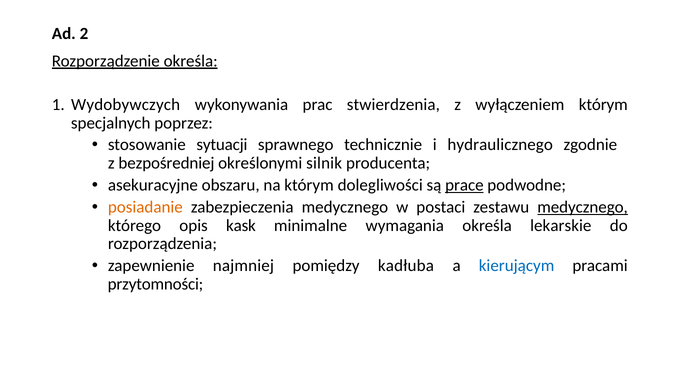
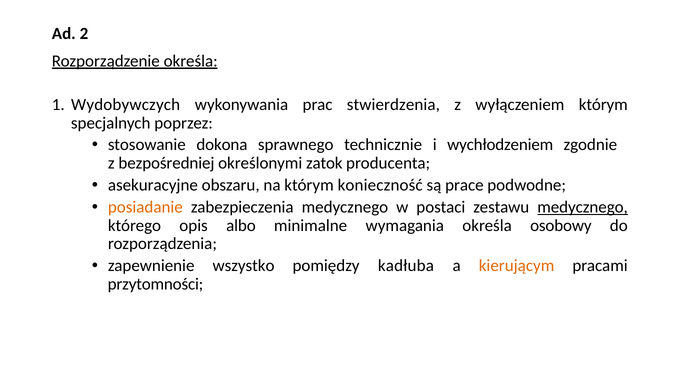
sytuacji: sytuacji -> dokona
hydraulicznego: hydraulicznego -> wychłodzeniem
silnik: silnik -> zatok
dolegliwości: dolegliwości -> konieczność
prace underline: present -> none
kask: kask -> albo
lekarskie: lekarskie -> osobowy
najmniej: najmniej -> wszystko
kierującym colour: blue -> orange
